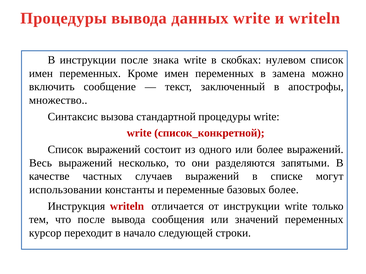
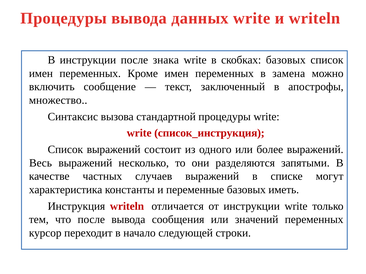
скобках нулевом: нулевом -> базовых
список_конкретной: список_конкретной -> список_инструкция
использовании: использовании -> характеристика
базовых более: более -> иметь
